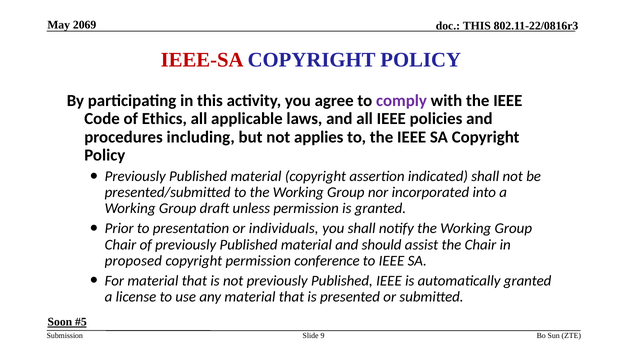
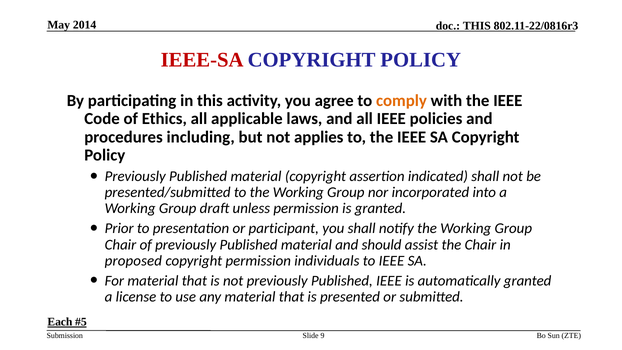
2069: 2069 -> 2014
comply colour: purple -> orange
individuals: individuals -> participant
conference: conference -> individuals
Soon: Soon -> Each
